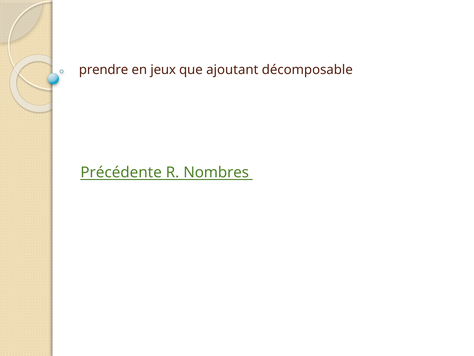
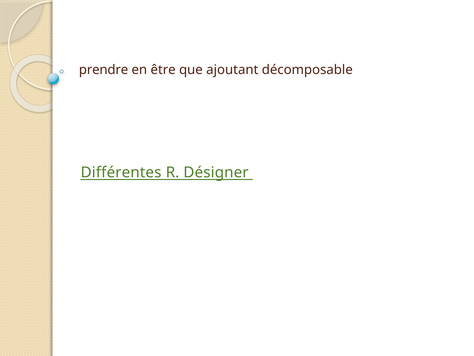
jeux: jeux -> être
Précédente: Précédente -> Différentes
Nombres: Nombres -> Désigner
